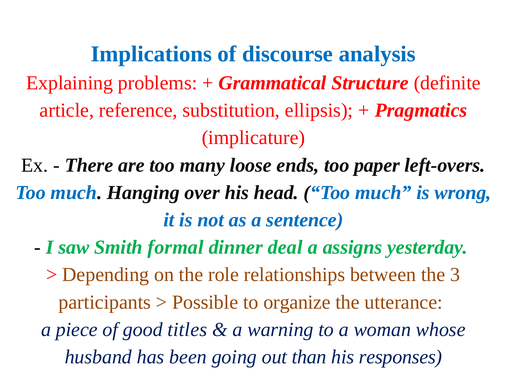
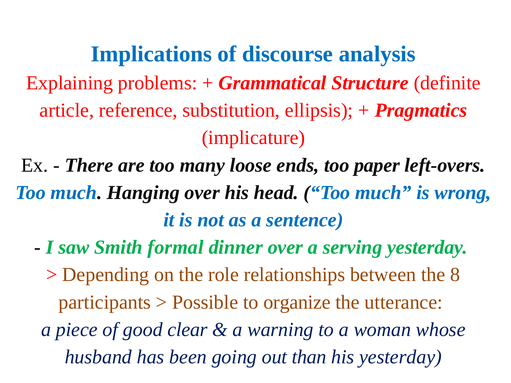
dinner deal: deal -> over
assigns: assigns -> serving
3: 3 -> 8
titles: titles -> clear
his responses: responses -> yesterday
